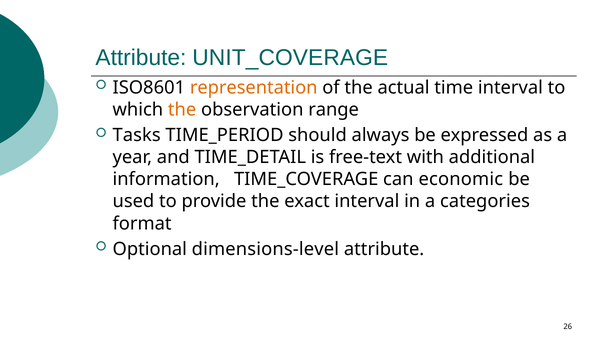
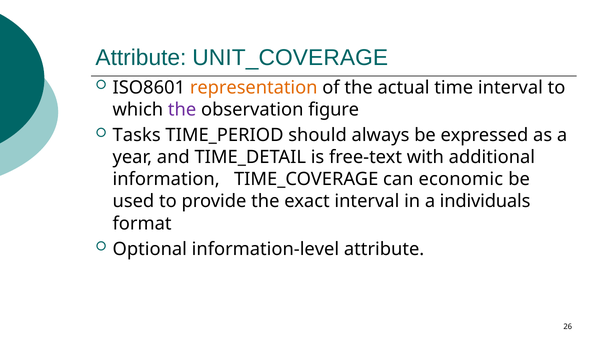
the at (182, 109) colour: orange -> purple
range: range -> figure
categories: categories -> individuals
dimensions-level: dimensions-level -> information-level
